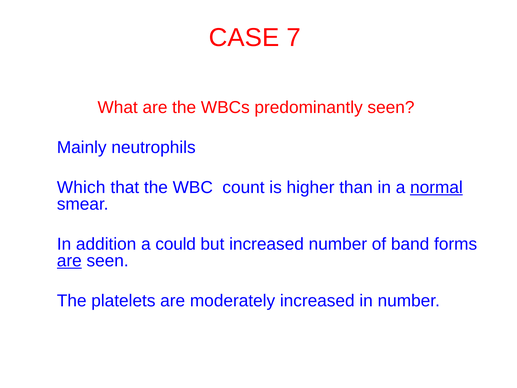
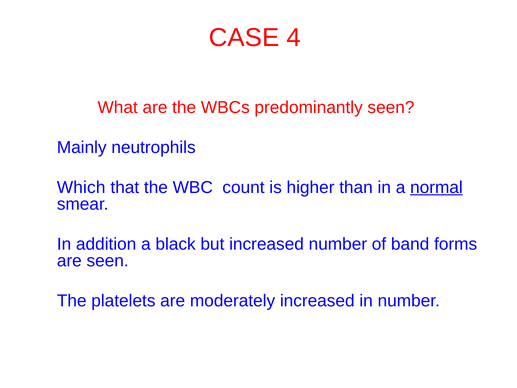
7: 7 -> 4
could: could -> black
are at (69, 261) underline: present -> none
